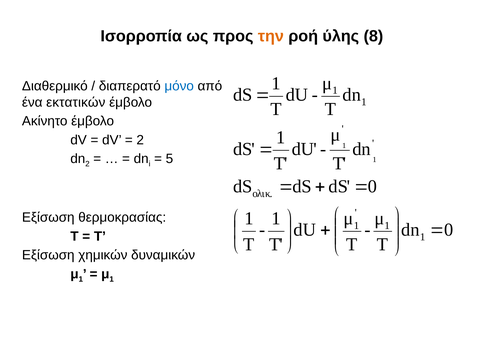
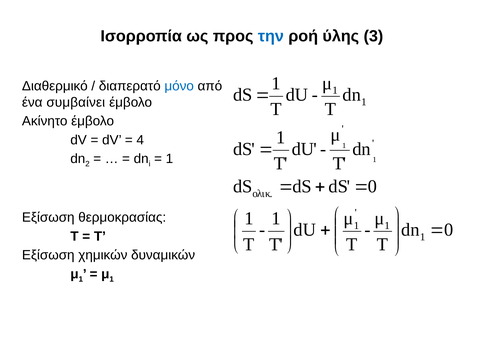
την colour: orange -> blue
8: 8 -> 3
εκτατικών: εκτατικών -> συμβαίνει
2 at (140, 140): 2 -> 4
5 at (169, 159): 5 -> 1
